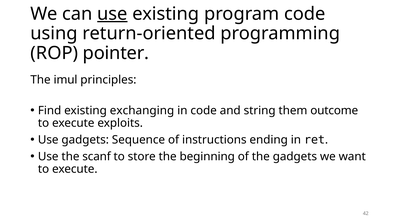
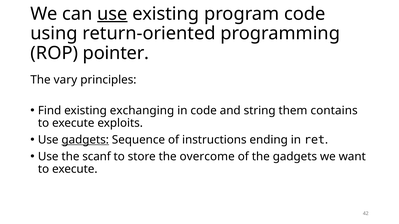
imul: imul -> vary
outcome: outcome -> contains
gadgets at (85, 140) underline: none -> present
beginning: beginning -> overcome
